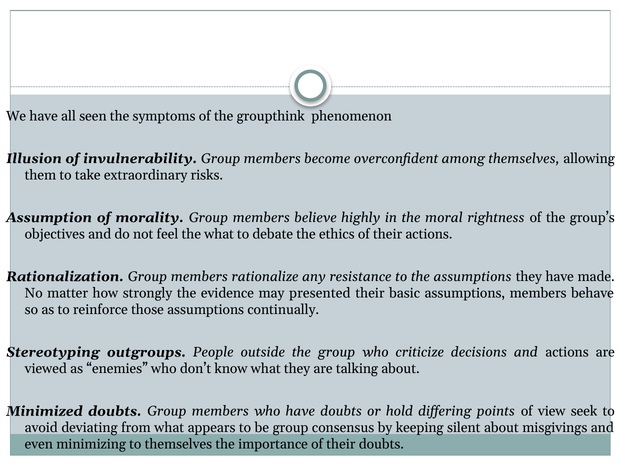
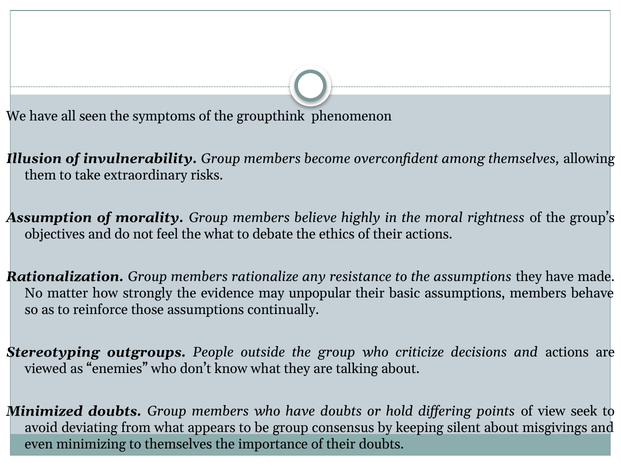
presented: presented -> unpopular
